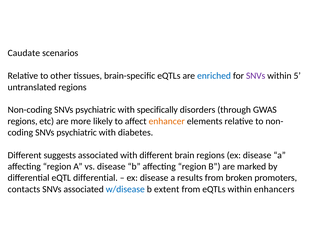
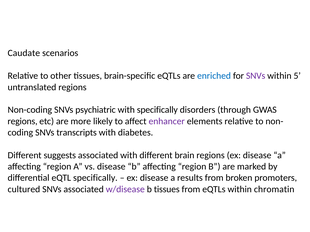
enhancer colour: orange -> purple
psychiatric at (77, 133): psychiatric -> transcripts
eQTL differential: differential -> specifically
contacts: contacts -> cultured
w/disease colour: blue -> purple
b extent: extent -> tissues
enhancers: enhancers -> chromatin
